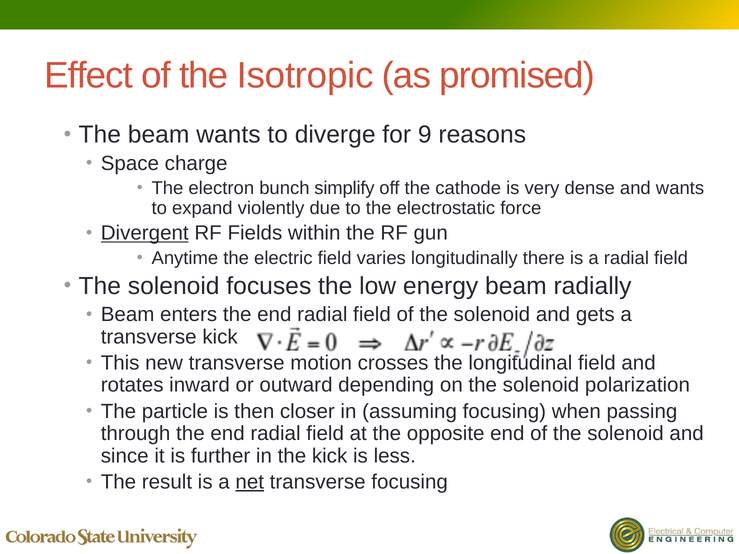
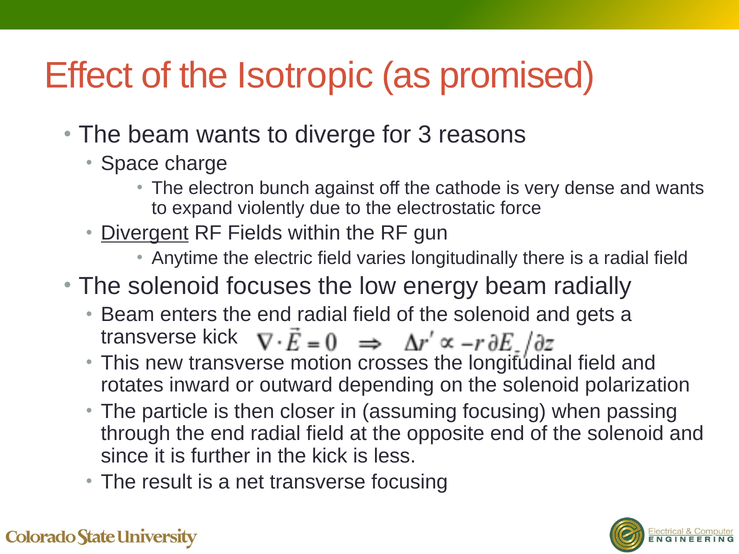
9: 9 -> 3
simplify: simplify -> against
net underline: present -> none
